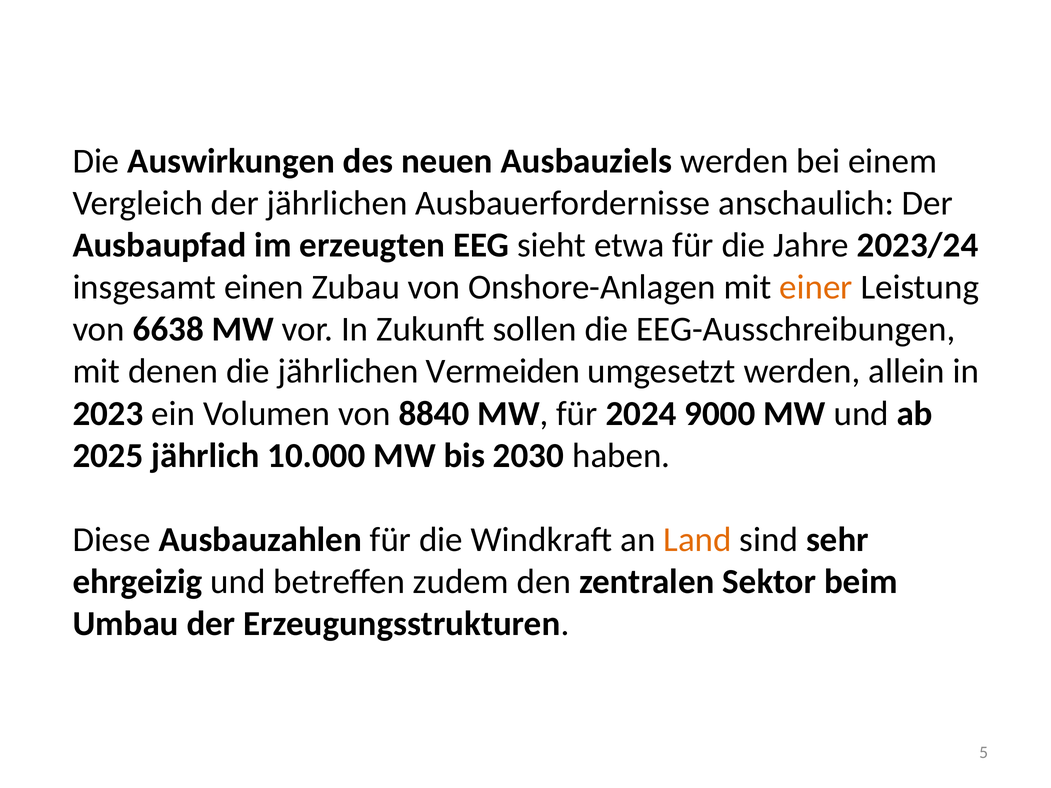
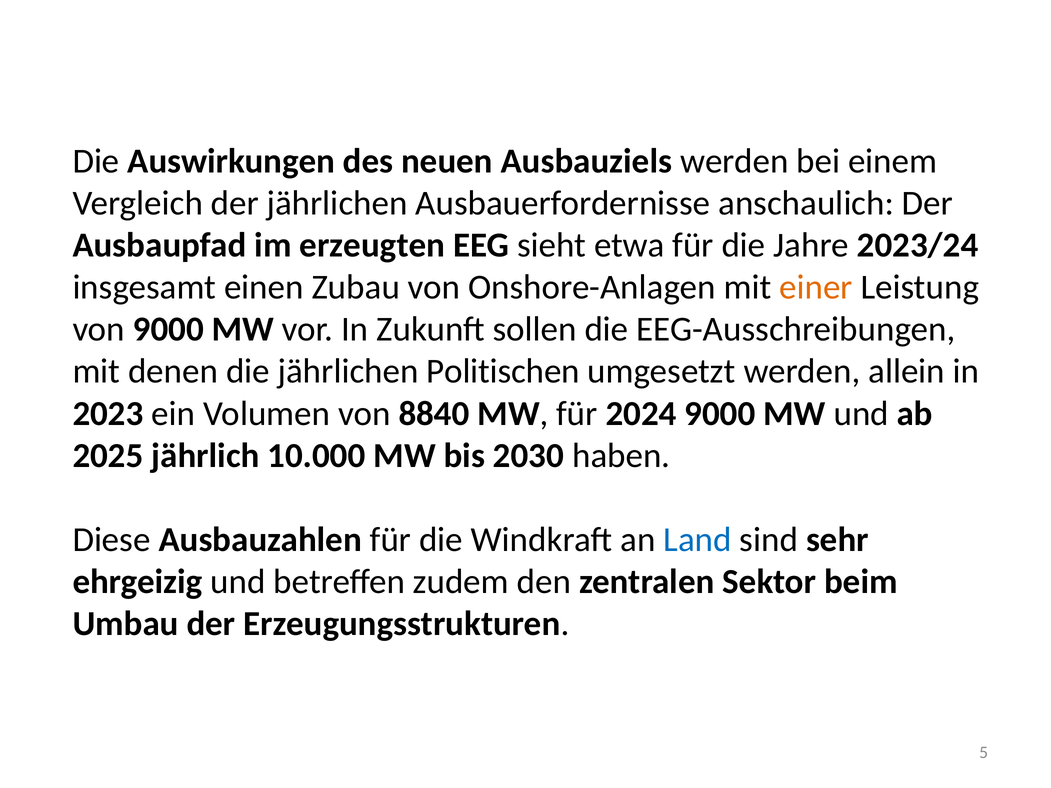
von 6638: 6638 -> 9000
Vermeiden: Vermeiden -> Politischen
Land colour: orange -> blue
